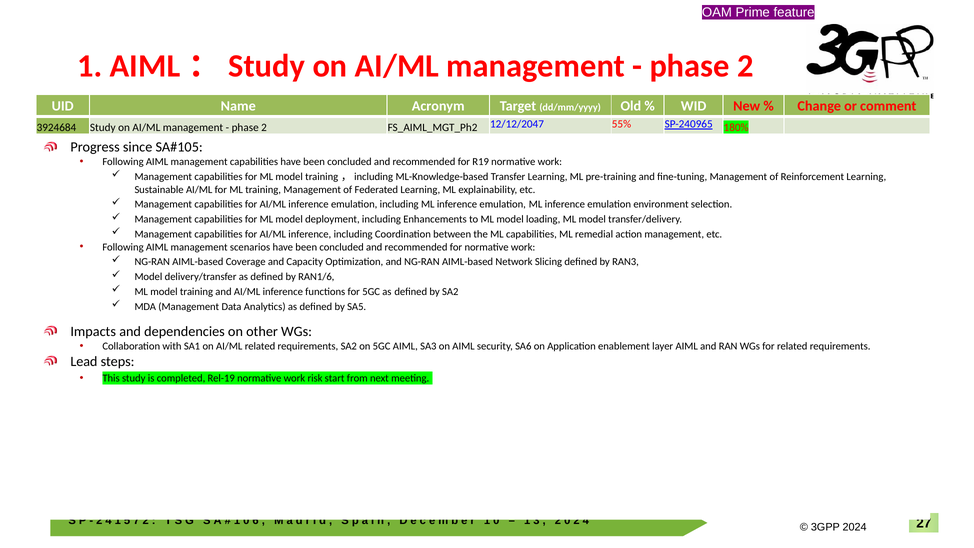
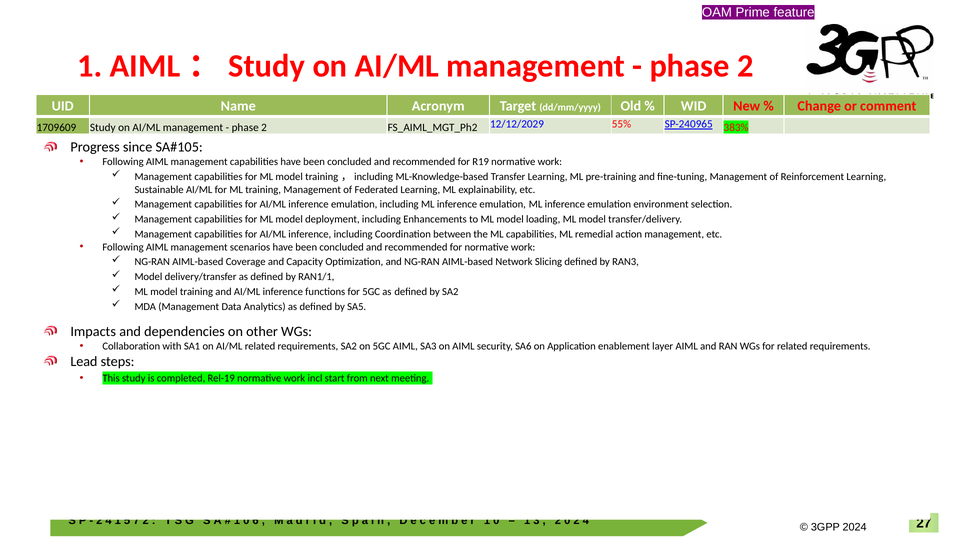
3924684: 3924684 -> 1709609
12/12/2047: 12/12/2047 -> 12/12/2029
180%: 180% -> 383%
RAN1/6: RAN1/6 -> RAN1/1
risk: risk -> incl
